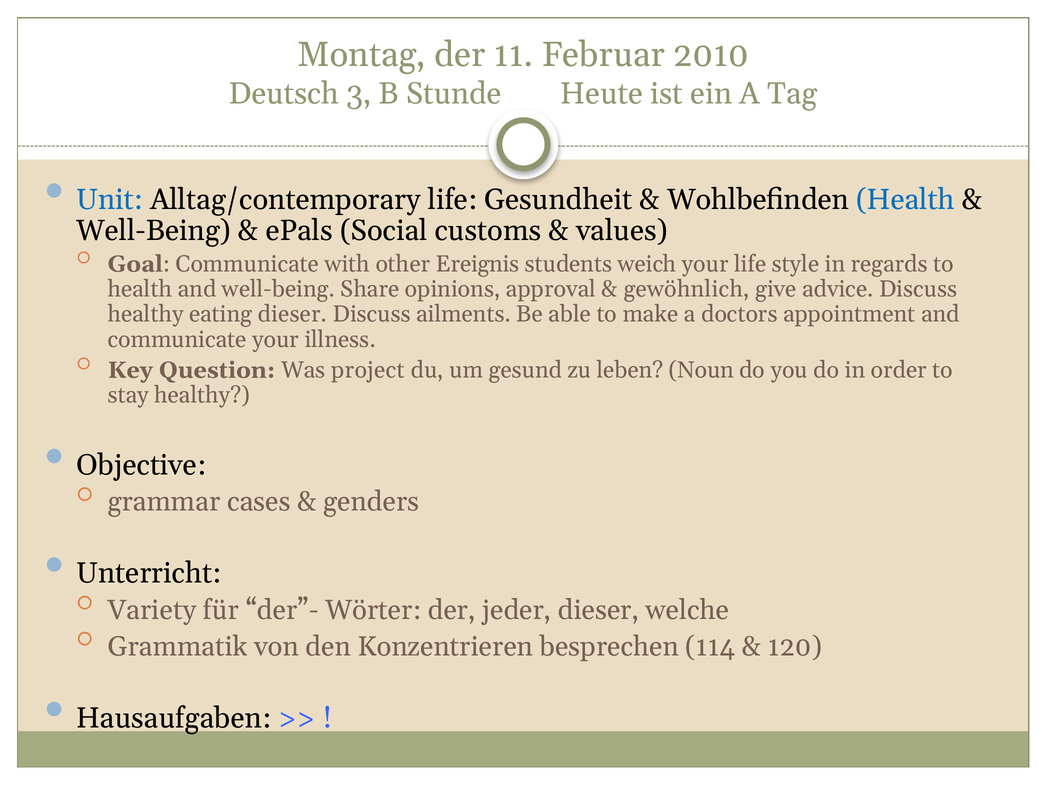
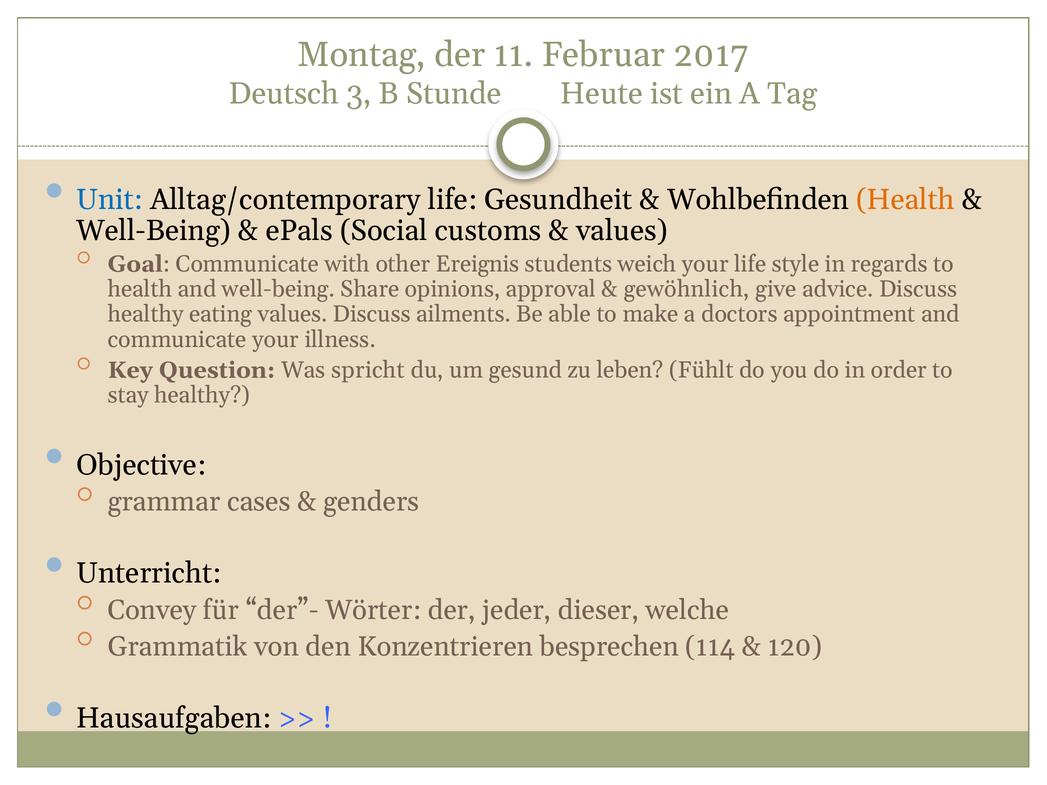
2010: 2010 -> 2017
Health at (905, 200) colour: blue -> orange
eating dieser: dieser -> values
project: project -> spricht
Noun: Noun -> Fühlt
Variety: Variety -> Convey
